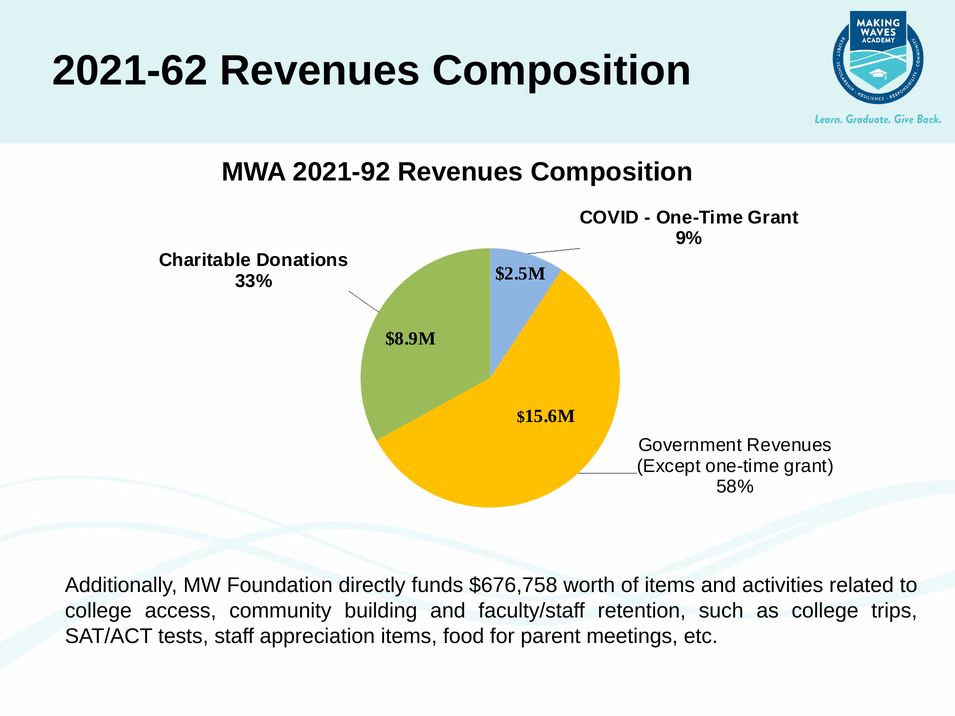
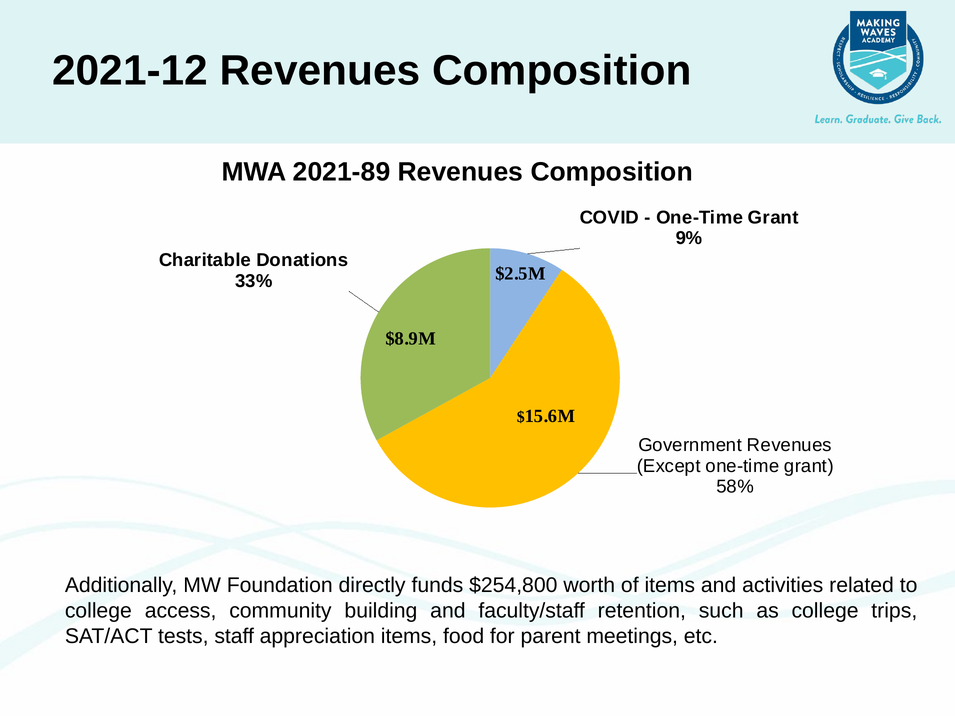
2021-62: 2021-62 -> 2021-12
2021-92: 2021-92 -> 2021-89
$676,758: $676,758 -> $254,800
